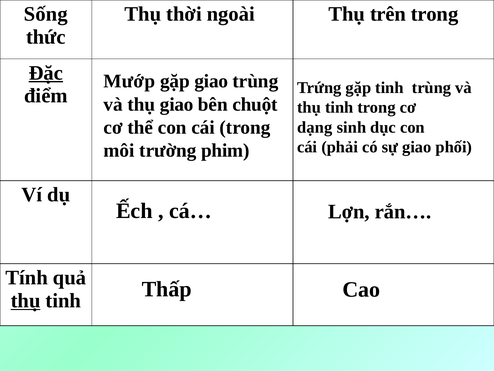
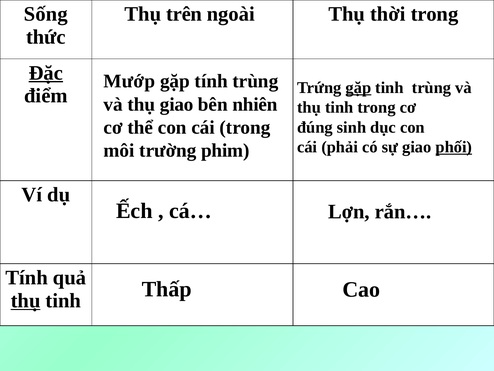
thời: thời -> trên
trên: trên -> thời
gặp giao: giao -> tính
gặp at (358, 88) underline: none -> present
chuột: chuột -> nhiên
dạng: dạng -> đúng
phối underline: none -> present
